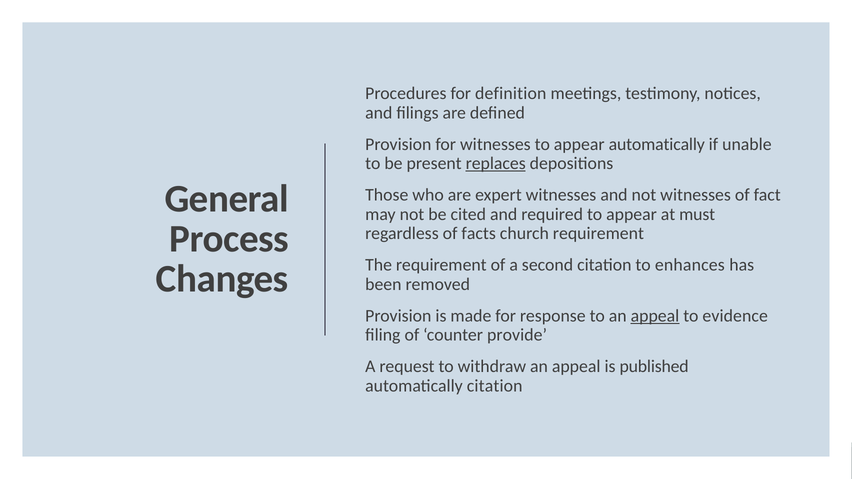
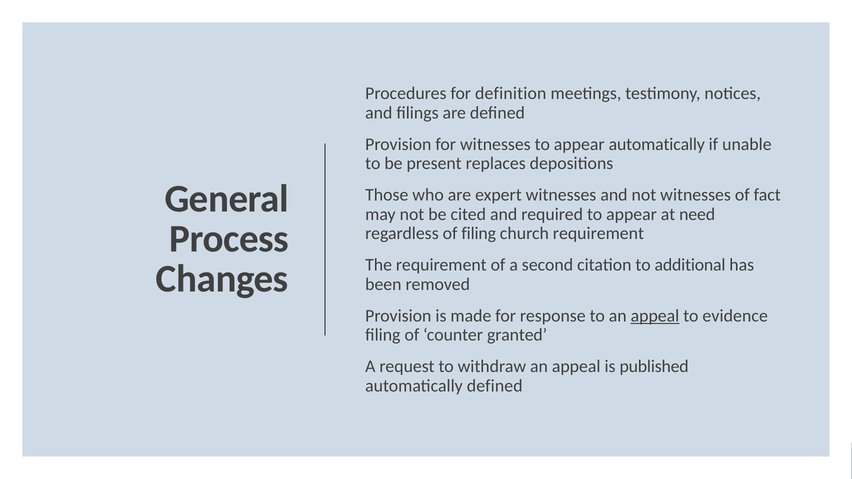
replaces underline: present -> none
must: must -> need
of facts: facts -> filing
enhances: enhances -> additional
provide: provide -> granted
automatically citation: citation -> defined
